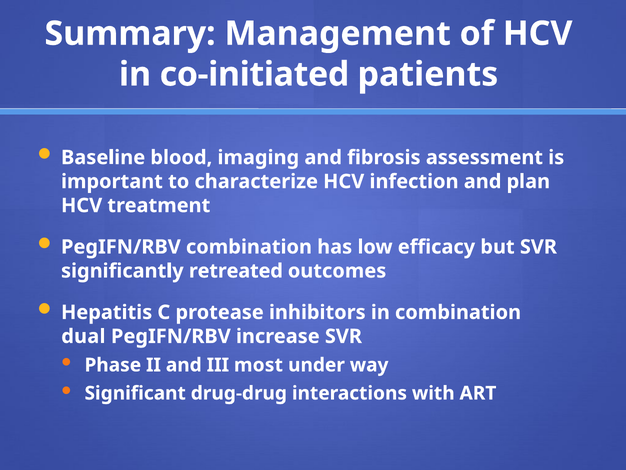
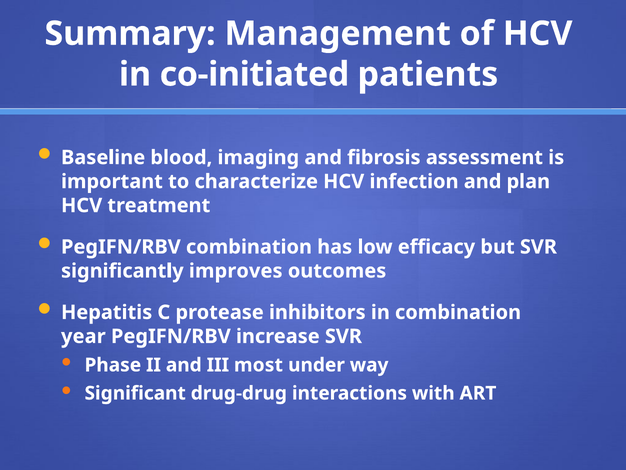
retreated: retreated -> improves
dual: dual -> year
